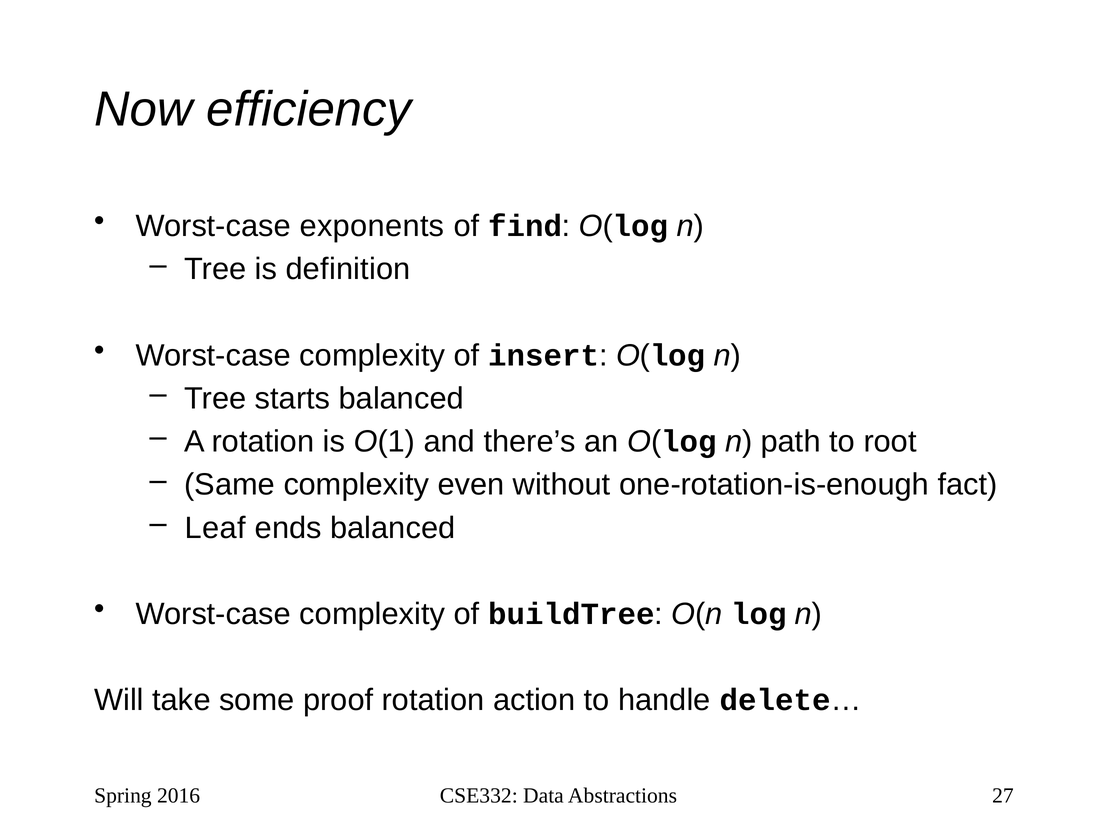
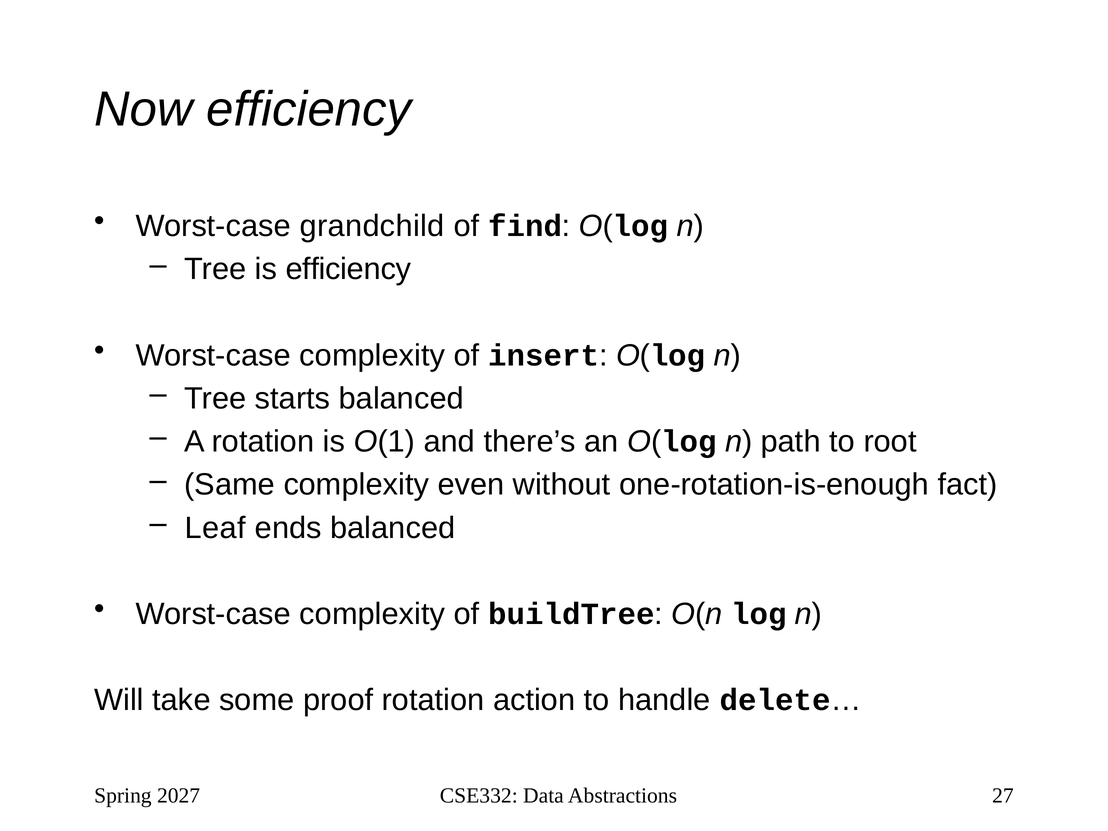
exponents: exponents -> grandchild
is definition: definition -> efficiency
2016: 2016 -> 2027
